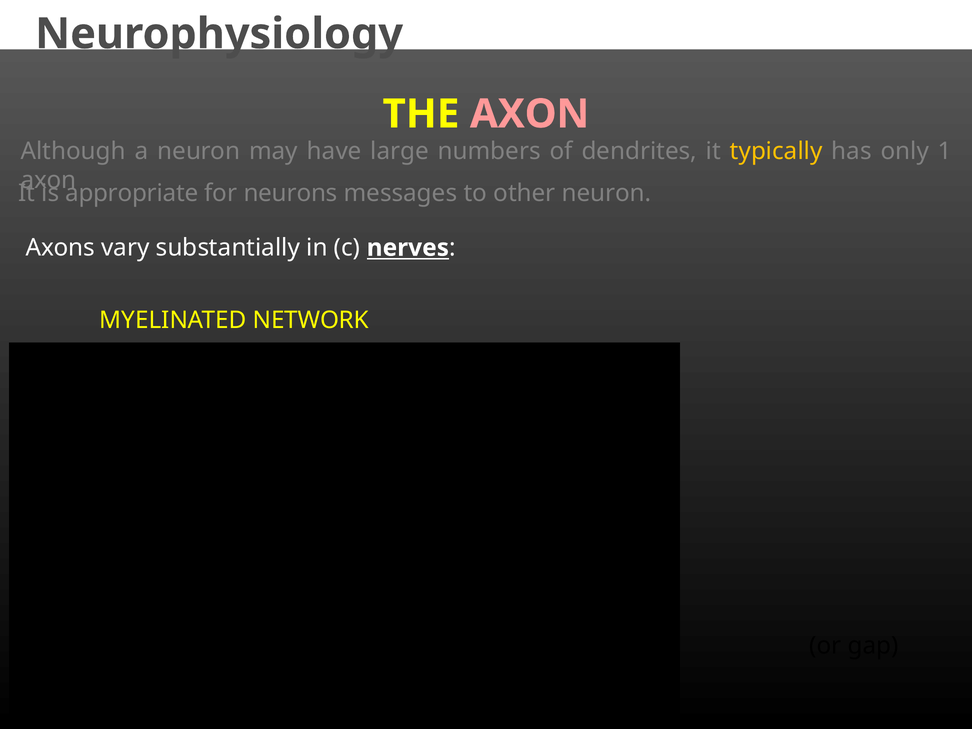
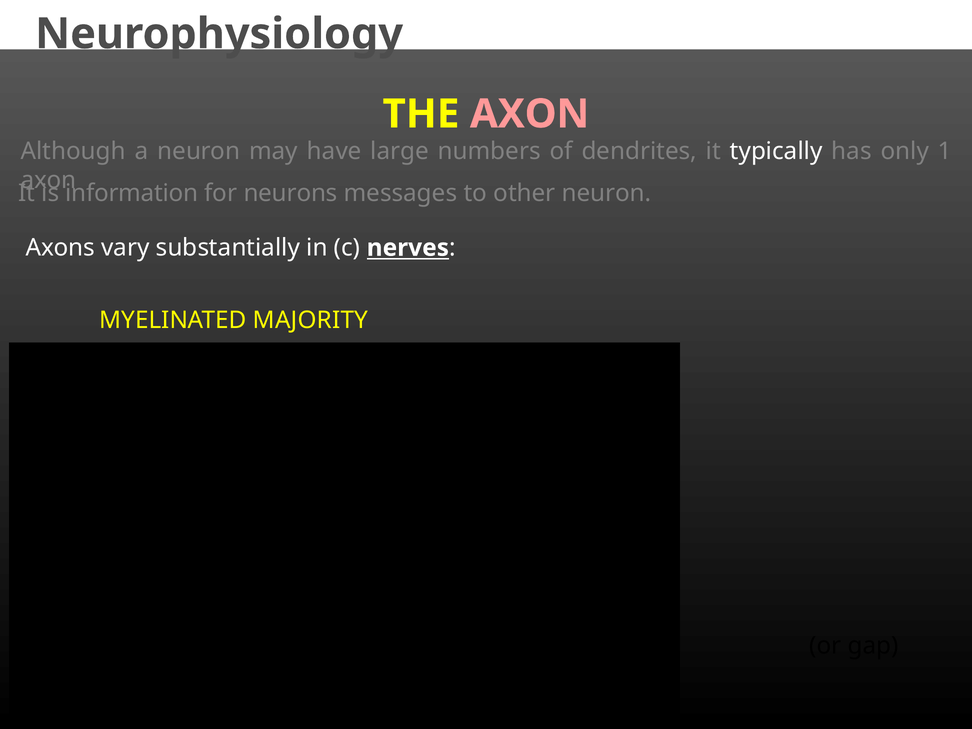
typically colour: yellow -> white
appropriate: appropriate -> information
NETWORK: NETWORK -> MAJORITY
